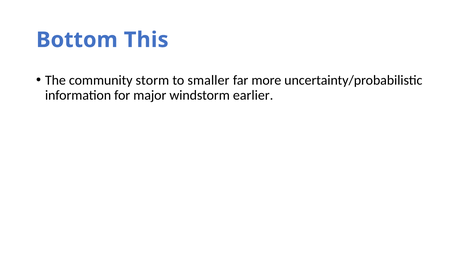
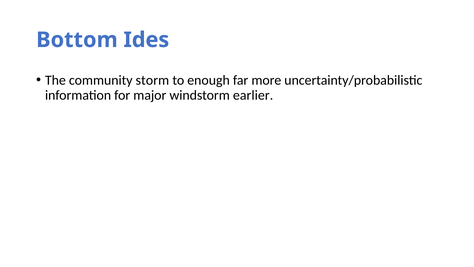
This: This -> Ides
smaller: smaller -> enough
